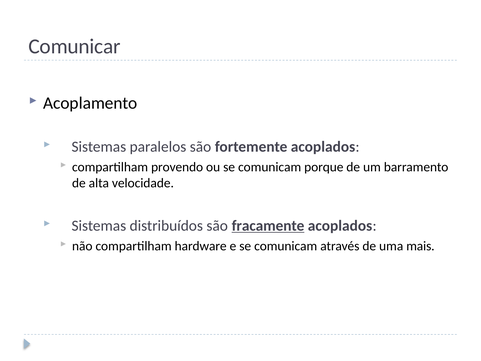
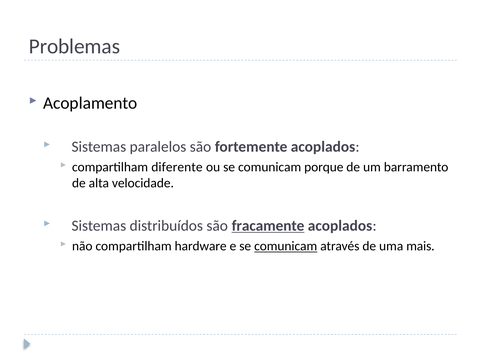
Comunicar: Comunicar -> Problemas
provendo: provendo -> diferente
comunicam at (286, 246) underline: none -> present
